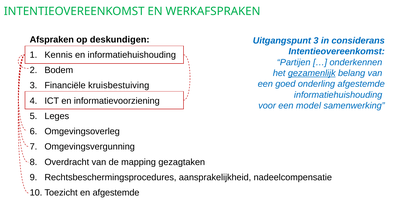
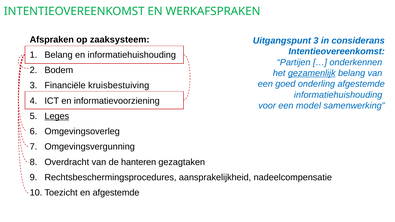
deskundigen: deskundigen -> zaaksysteem
Kennis at (59, 55): Kennis -> Belang
Leges underline: none -> present
mapping: mapping -> hanteren
